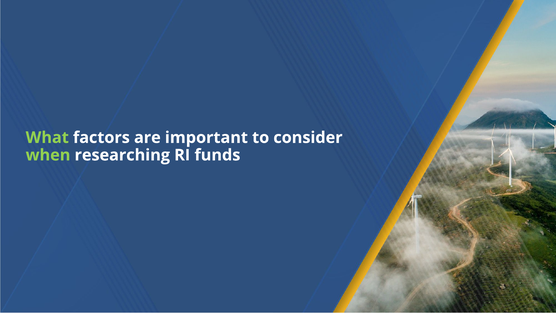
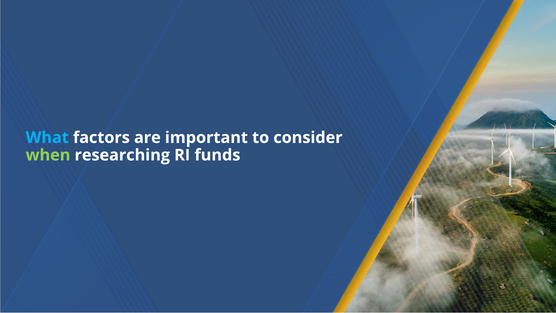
What colour: light green -> light blue
